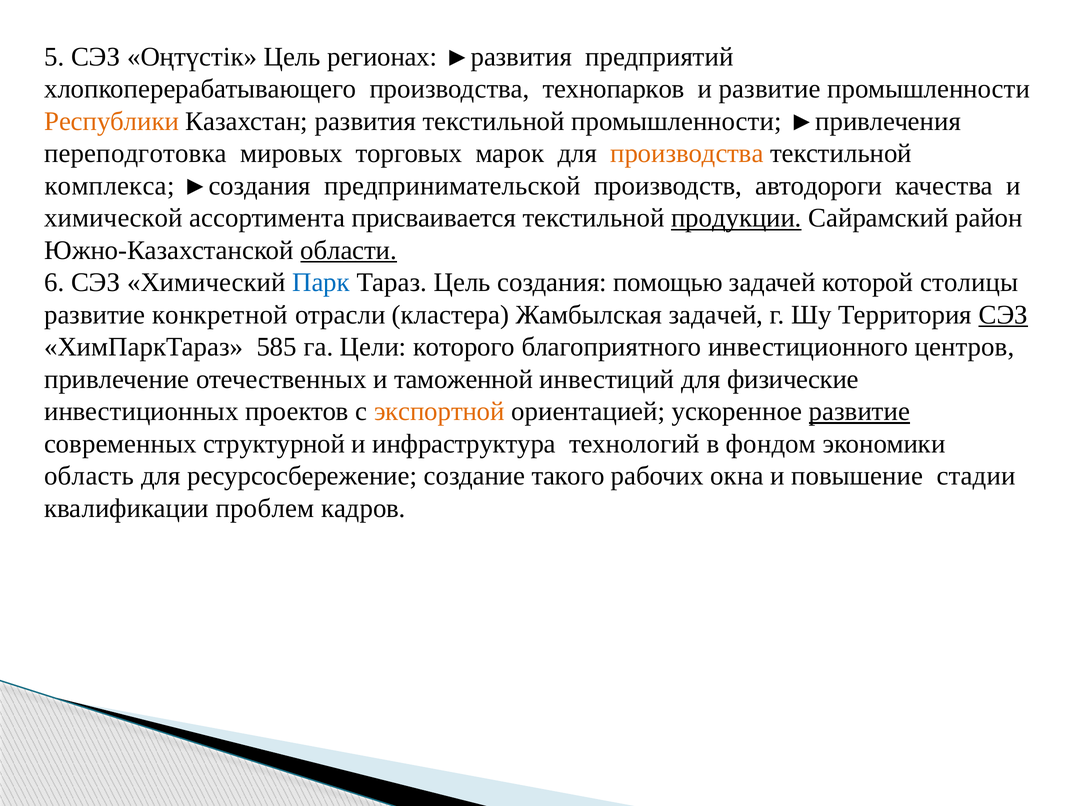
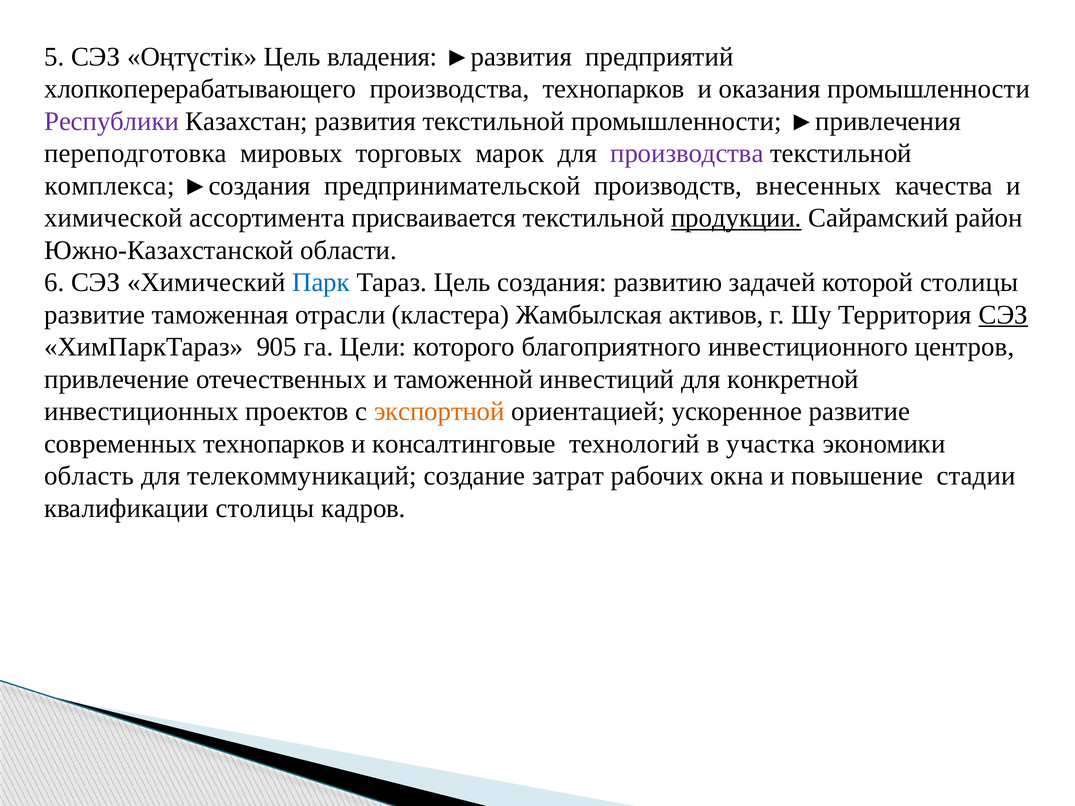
регионах: регионах -> владения
и развитие: развитие -> оказания
Республики colour: orange -> purple
производства at (687, 154) colour: orange -> purple
автодороги: автодороги -> внесенных
области underline: present -> none
помощью: помощью -> развитию
конкретной: конкретной -> таможенная
Жамбылская задачей: задачей -> активов
585: 585 -> 905
физические: физические -> конкретной
развитие at (859, 412) underline: present -> none
современных структурной: структурной -> технопарков
инфраструктура: инфраструктура -> консалтинговые
фондом: фондом -> участка
ресурсосбережение: ресурсосбережение -> телекоммуникаций
такого: такого -> затрат
квалификации проблем: проблем -> столицы
